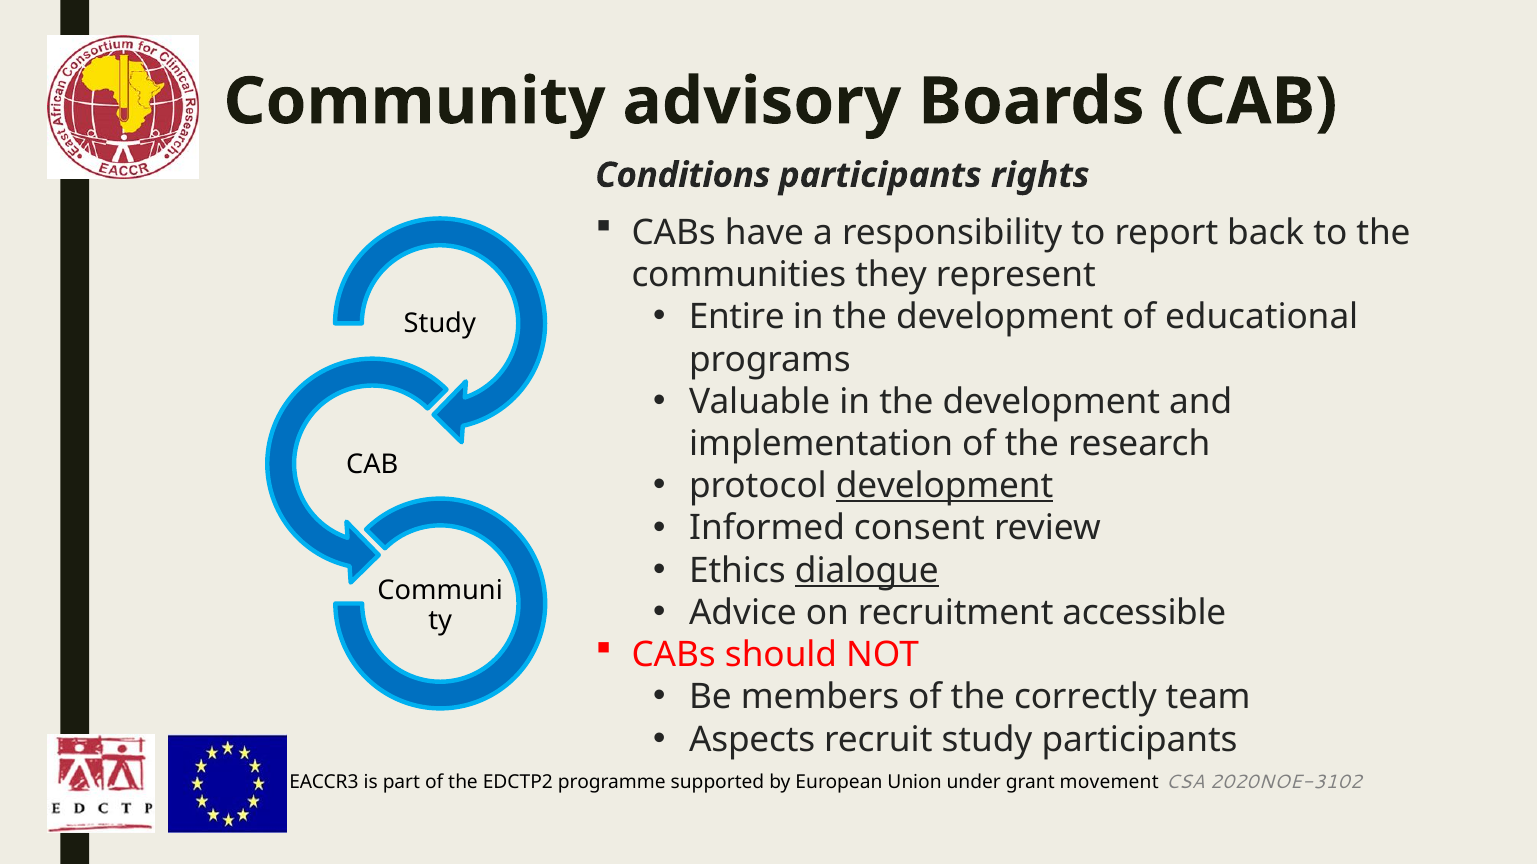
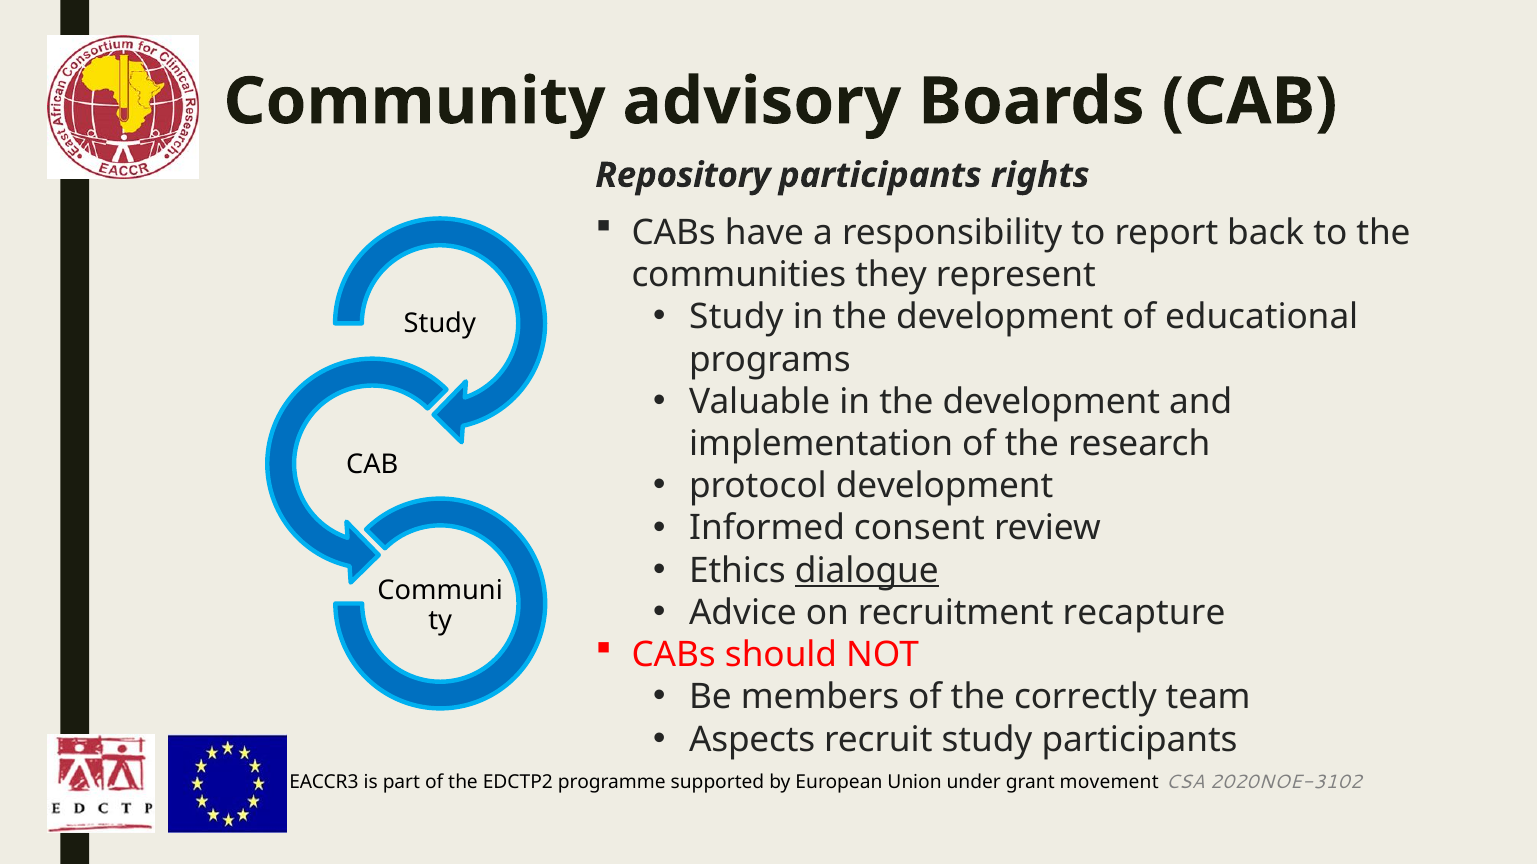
Conditions: Conditions -> Repository
Entire at (737, 317): Entire -> Study
development at (945, 486) underline: present -> none
accessible: accessible -> recapture
